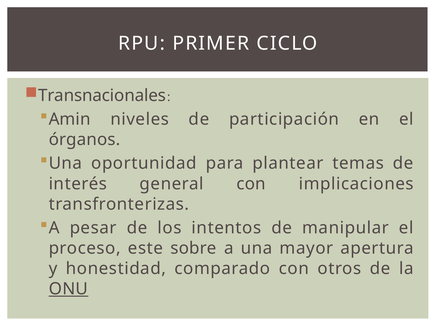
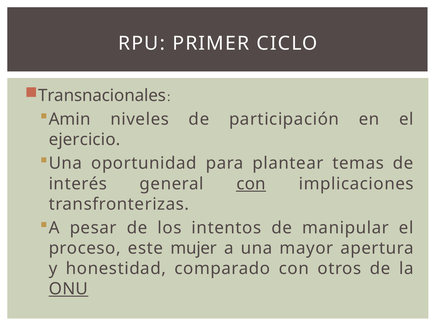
órganos: órganos -> ejercicio
con at (251, 184) underline: none -> present
sobre: sobre -> mujer
